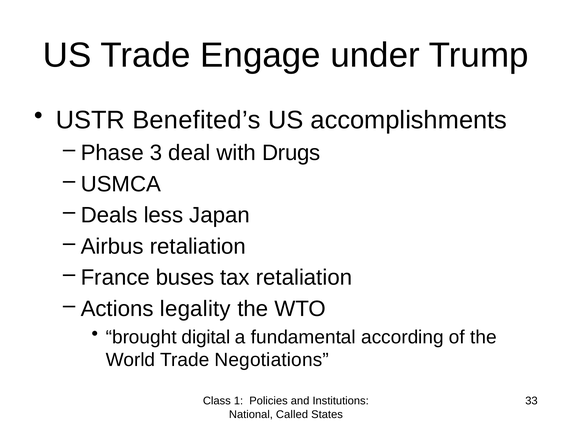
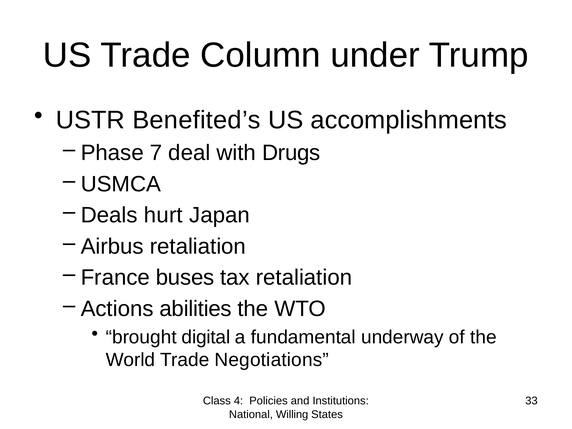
Engage: Engage -> Column
3: 3 -> 7
less: less -> hurt
legality: legality -> abilities
according: according -> underway
1: 1 -> 4
Called: Called -> Willing
